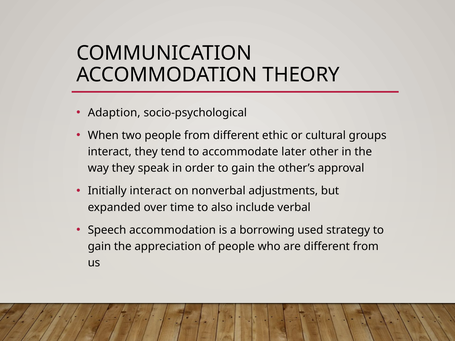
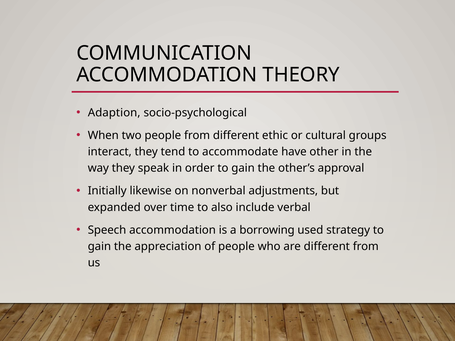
later: later -> have
Initially interact: interact -> likewise
